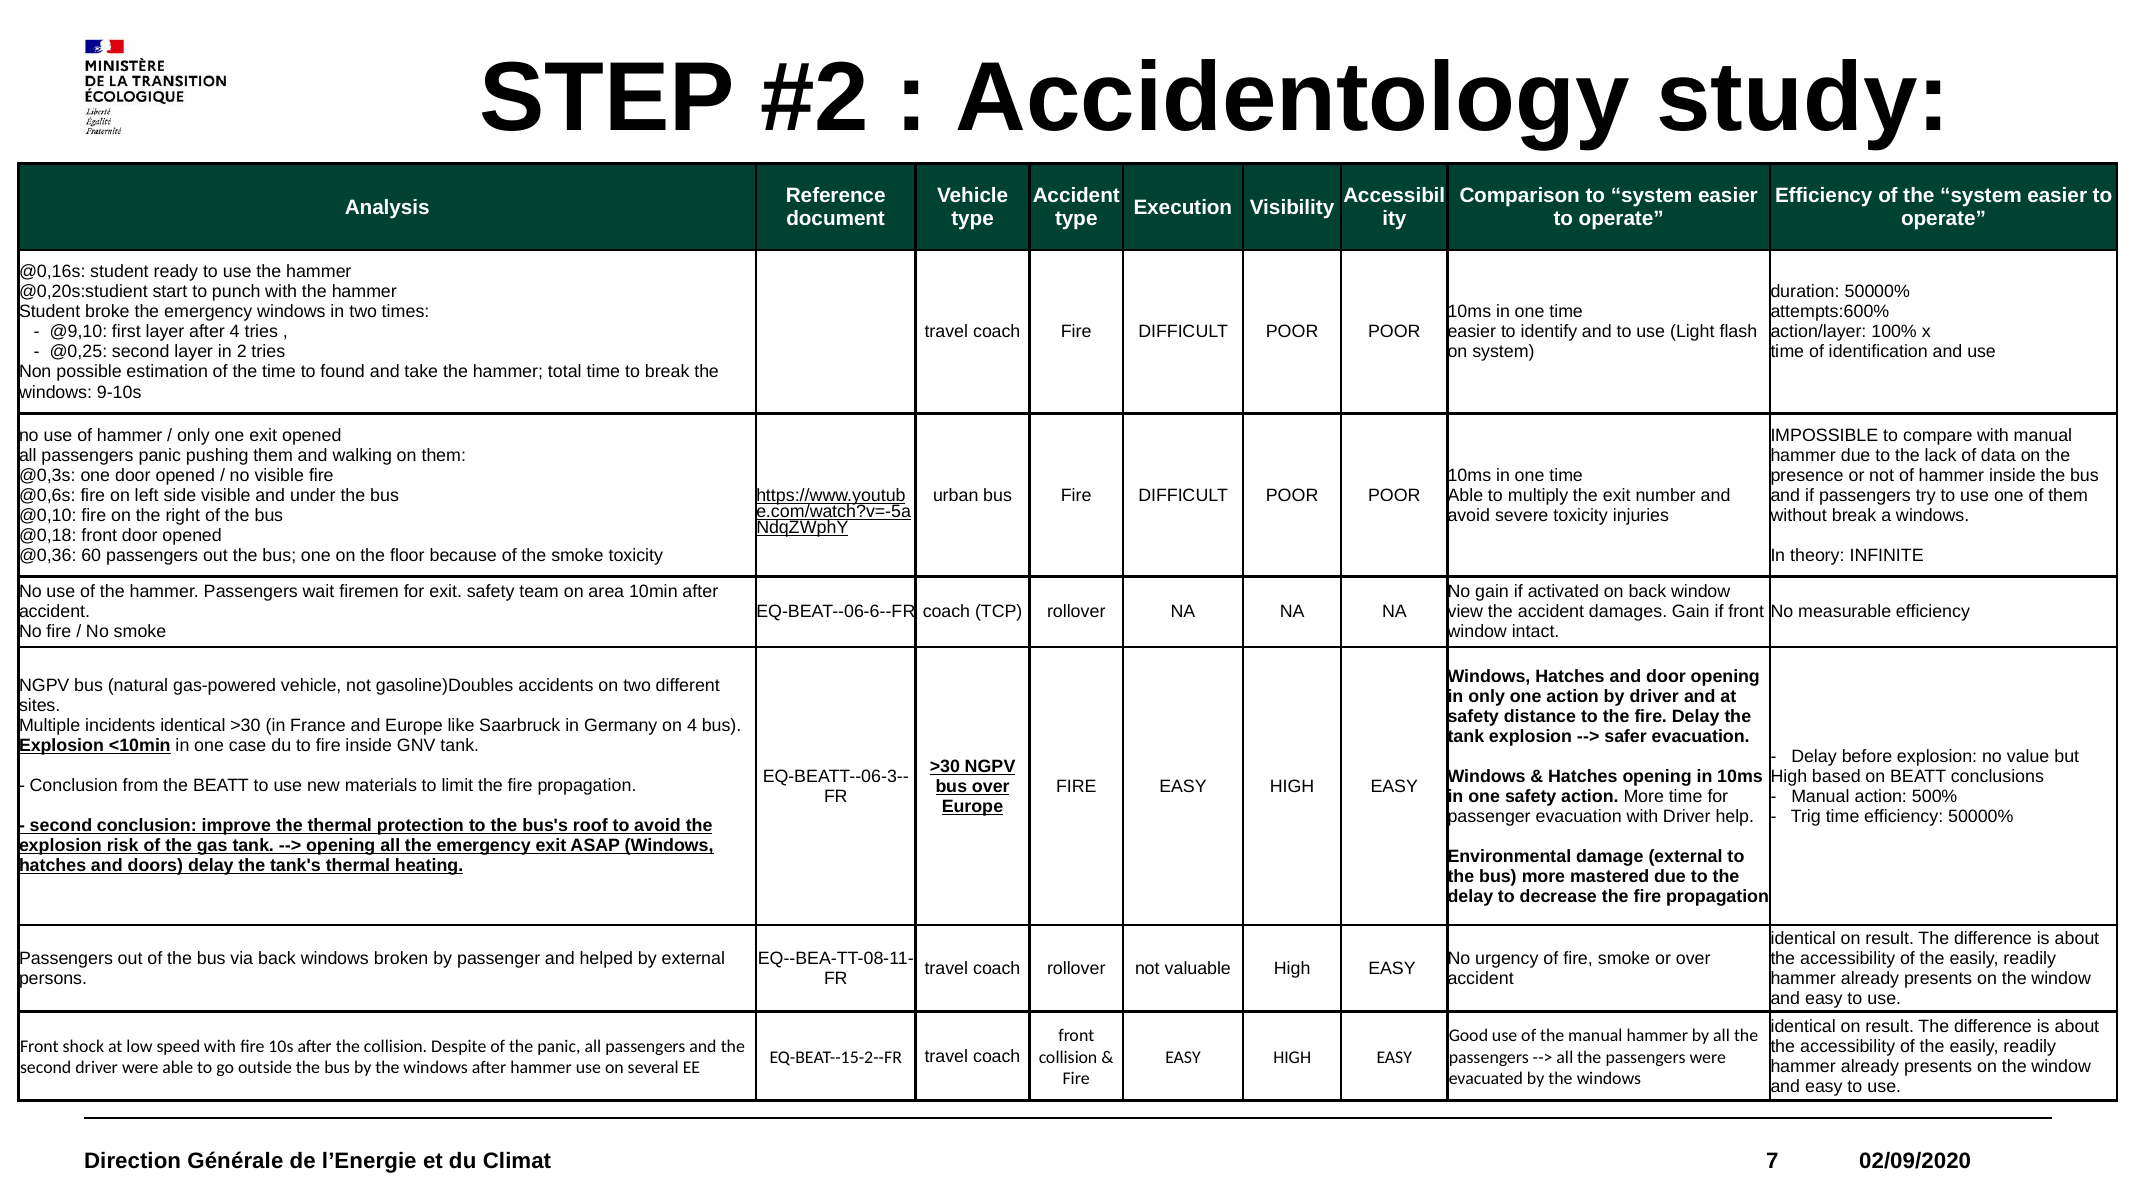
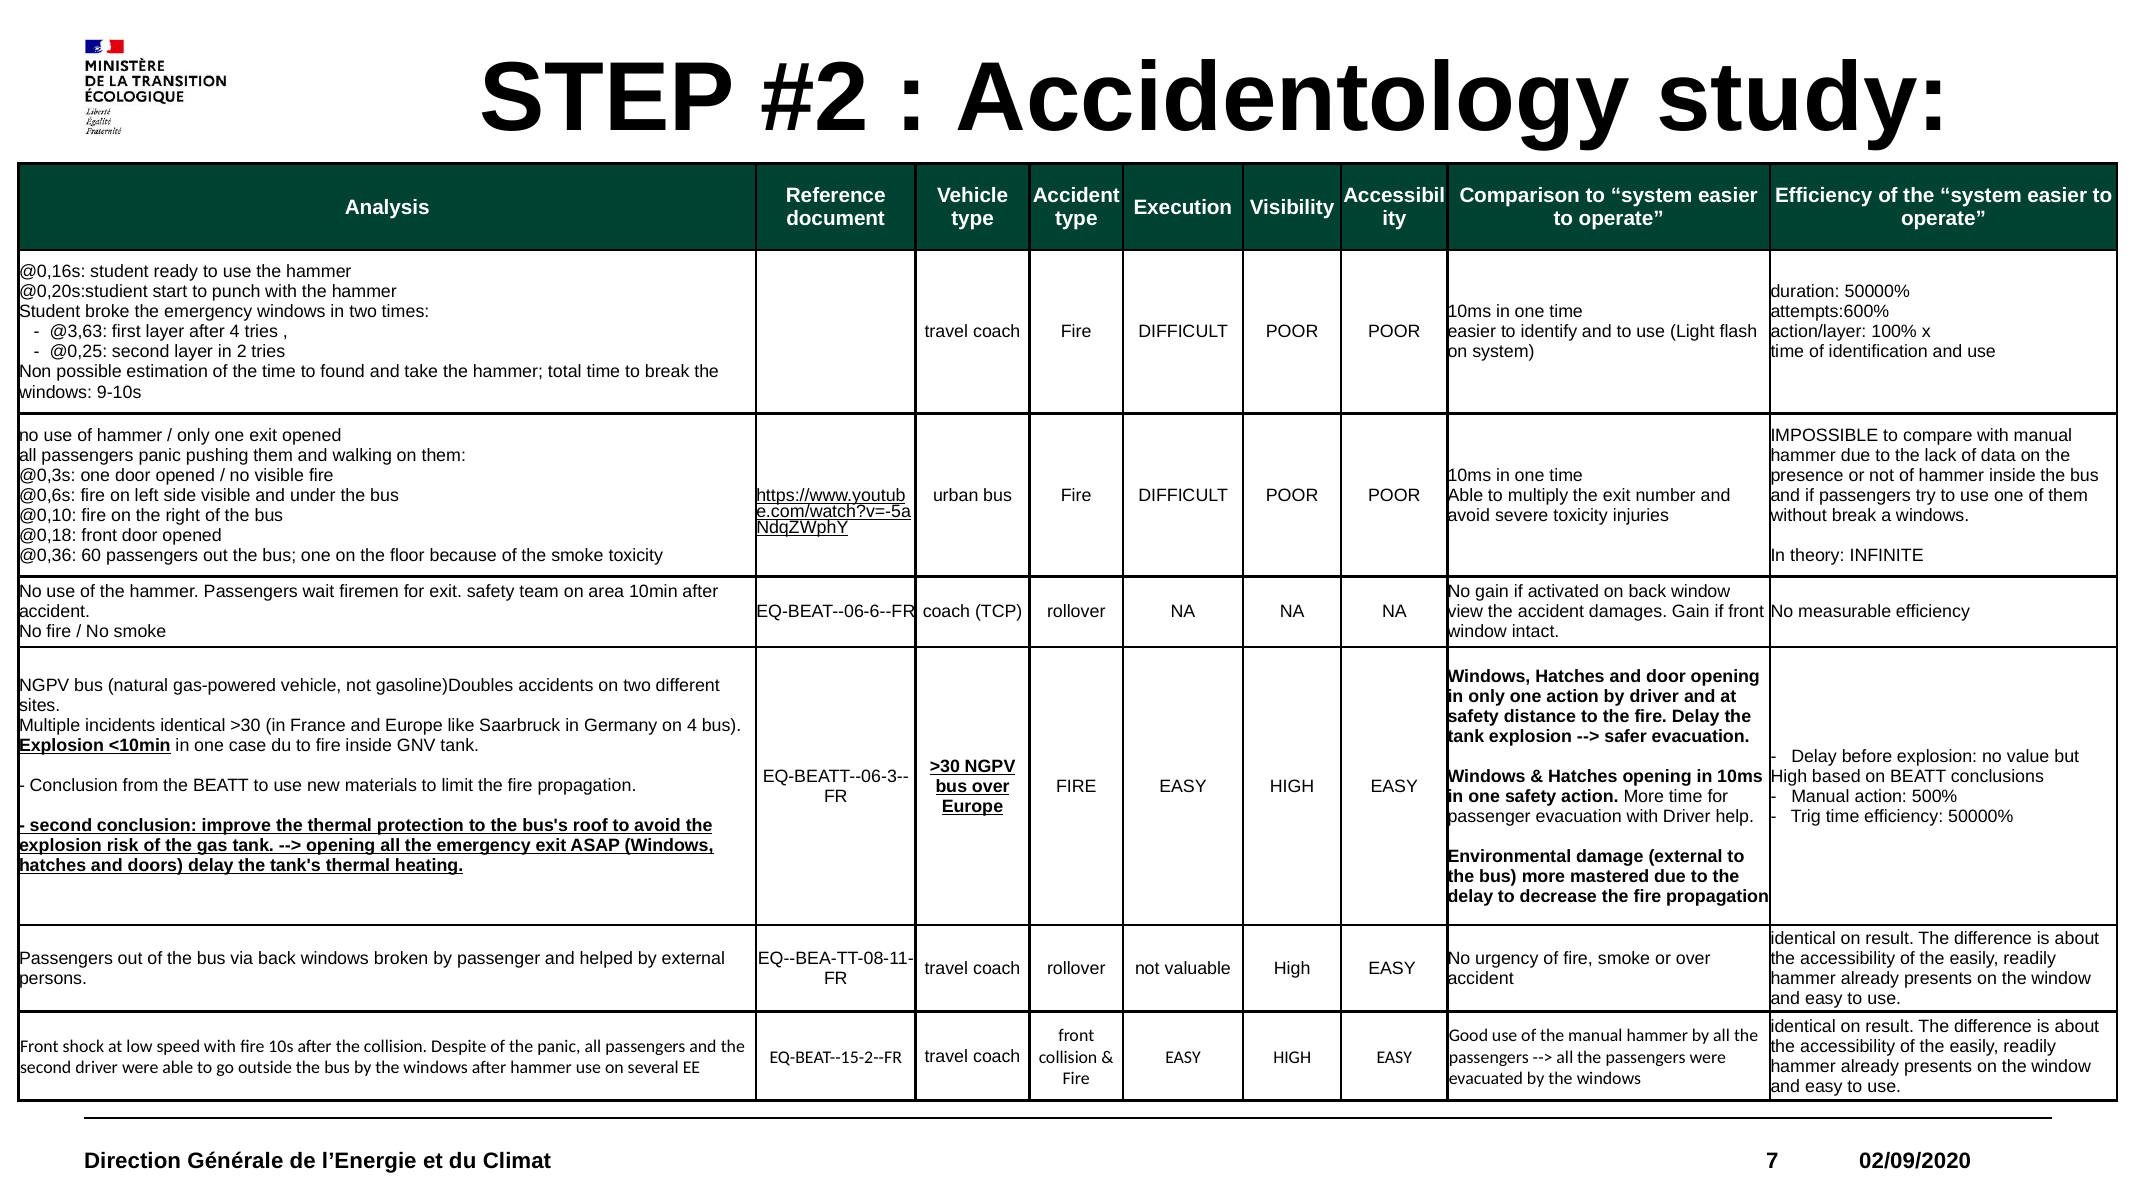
@9,10: @9,10 -> @3,63
